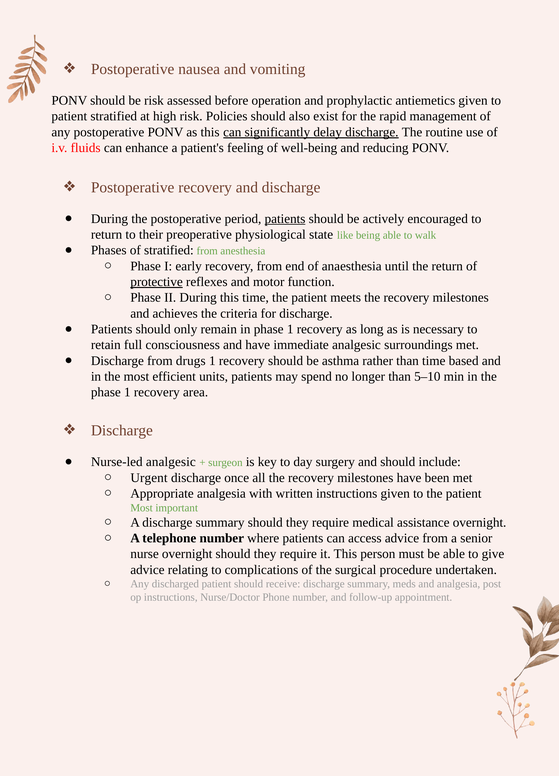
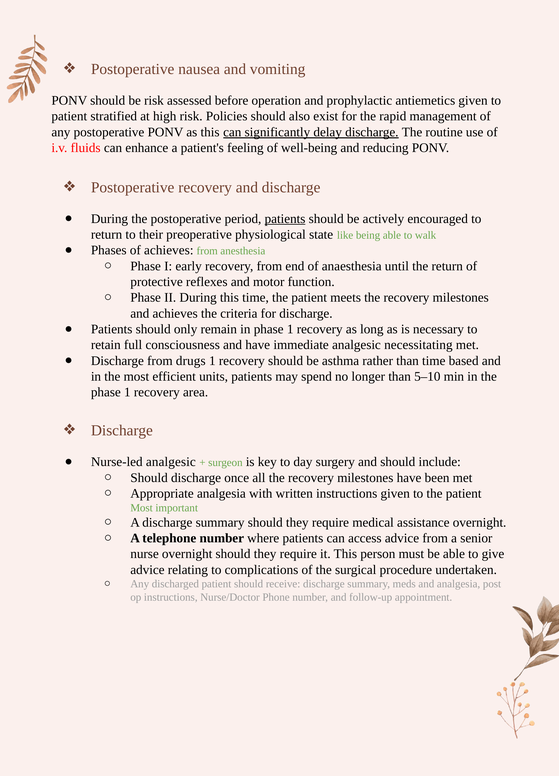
of stratified: stratified -> achieves
protective underline: present -> none
surroundings: surroundings -> necessitating
Urgent at (149, 478): Urgent -> Should
